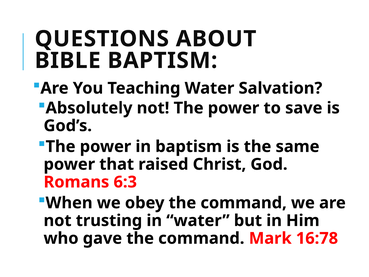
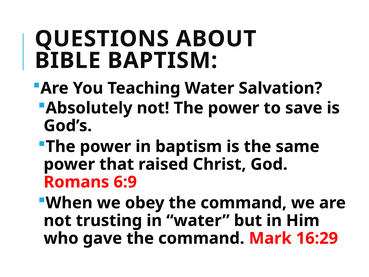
6:3: 6:3 -> 6:9
16:78: 16:78 -> 16:29
